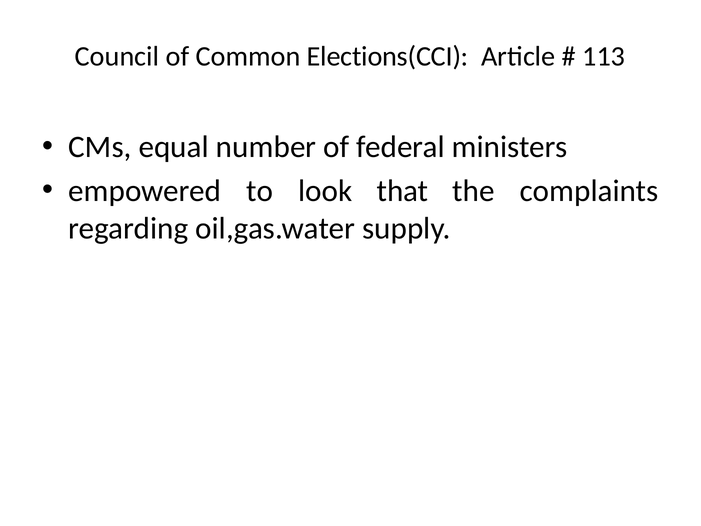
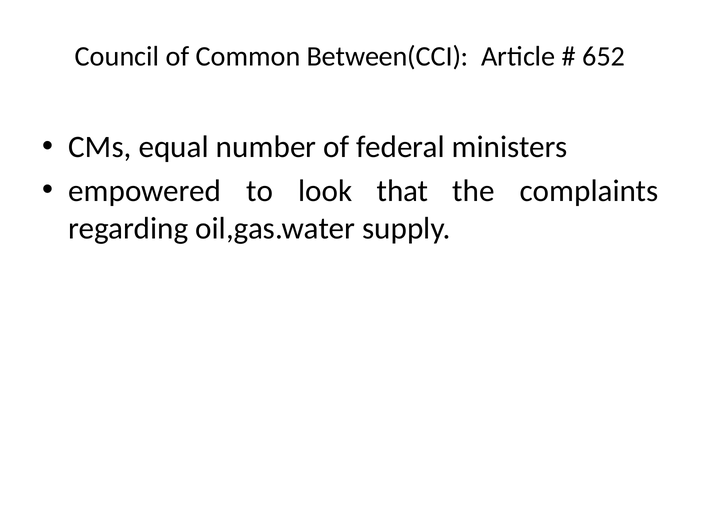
Elections(CCI: Elections(CCI -> Between(CCI
113: 113 -> 652
